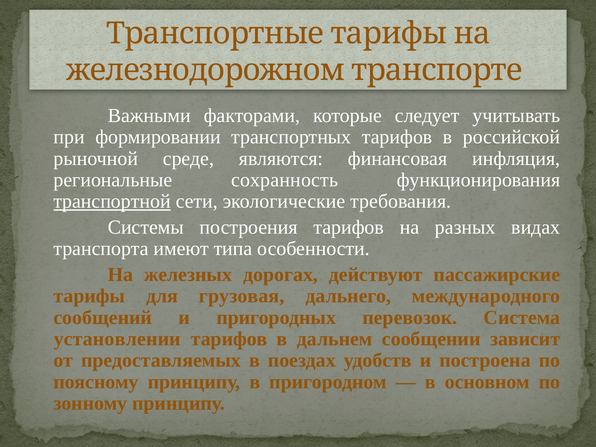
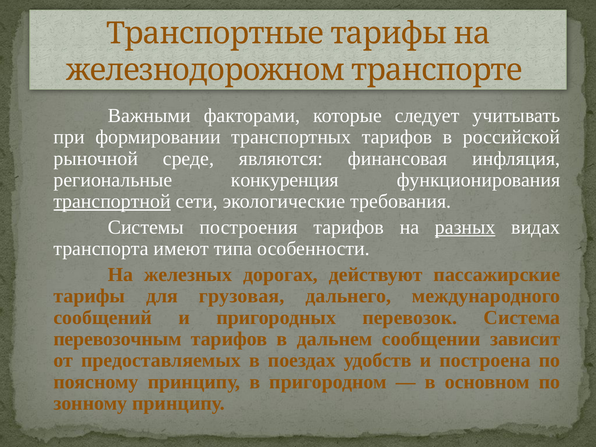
сохранность: сохранность -> конкуренция
разных underline: none -> present
установлении: установлении -> перевозочным
